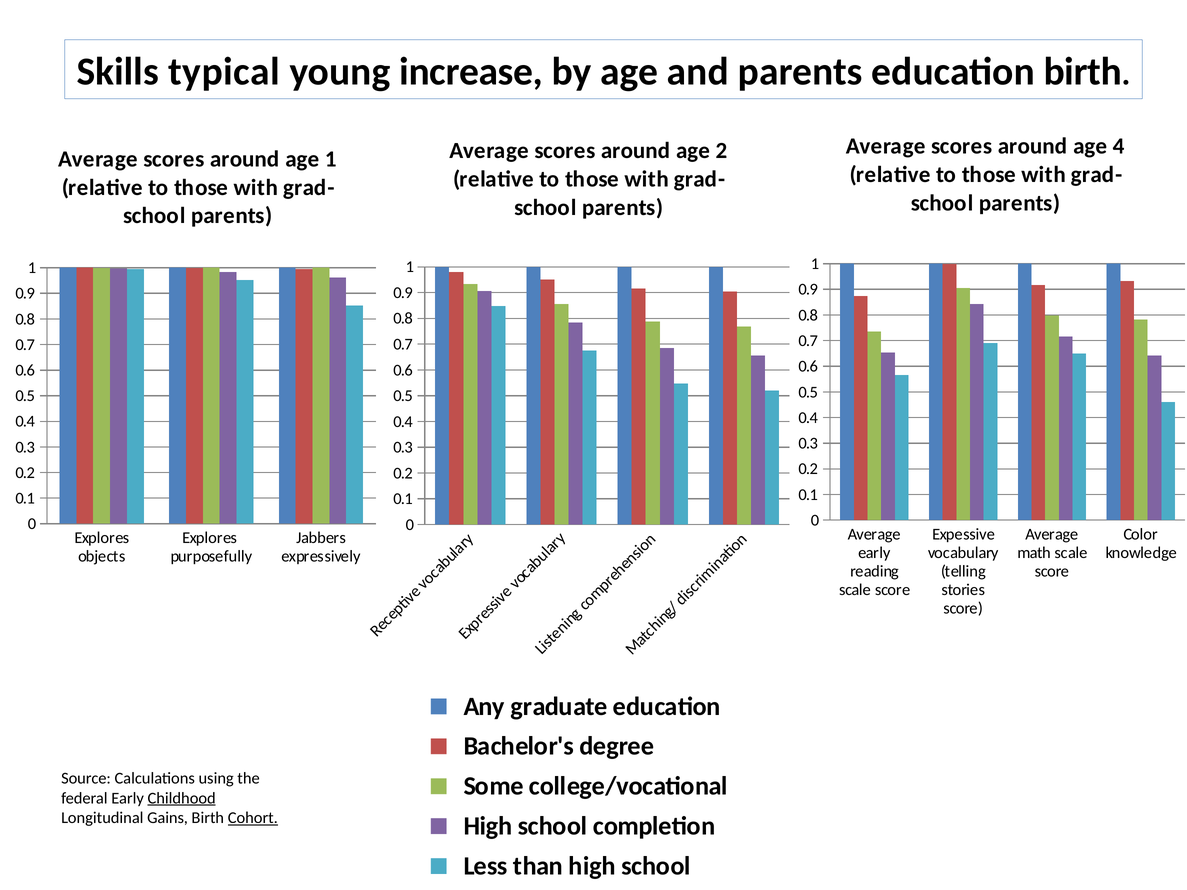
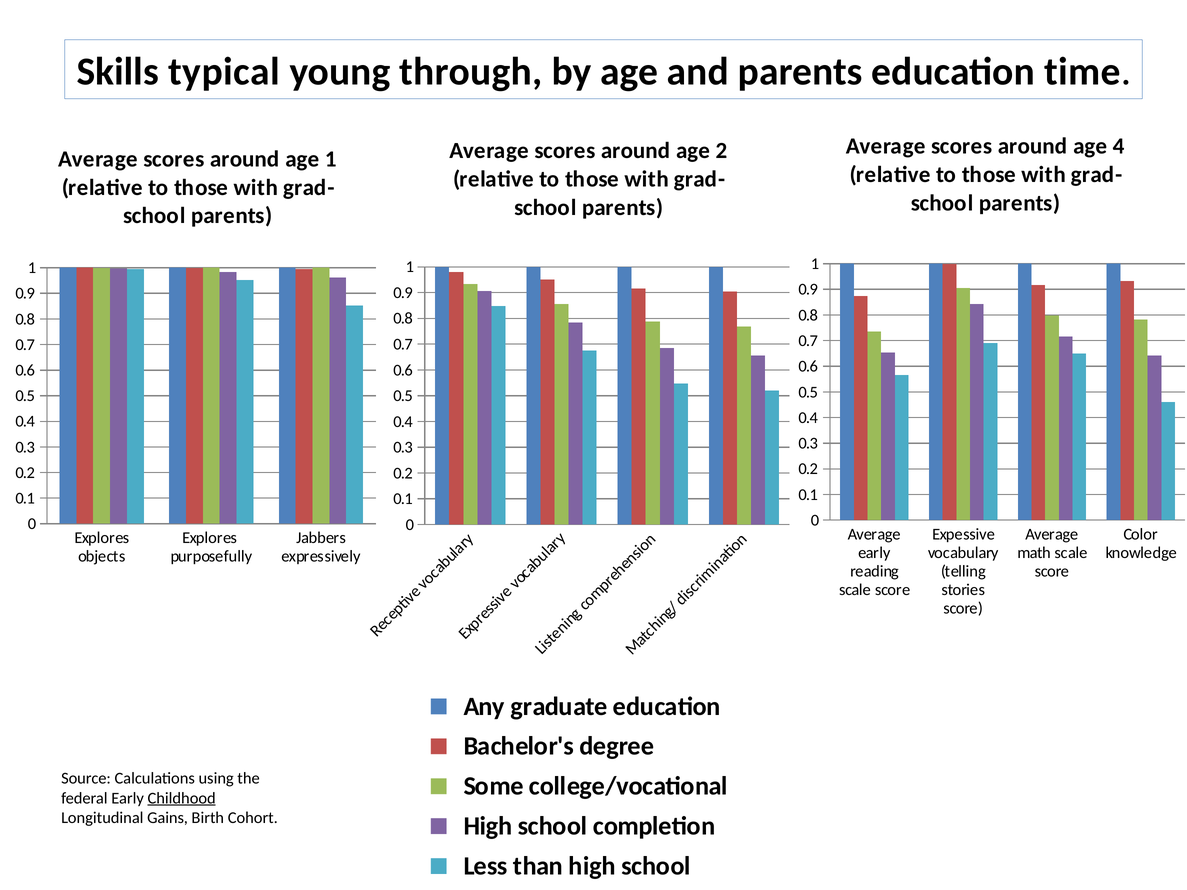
increase: increase -> through
education birth: birth -> time
Cohort underline: present -> none
